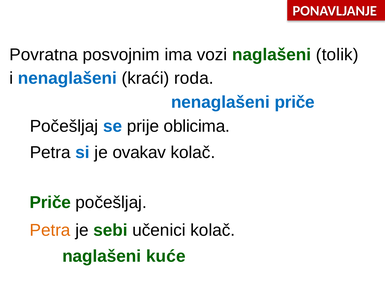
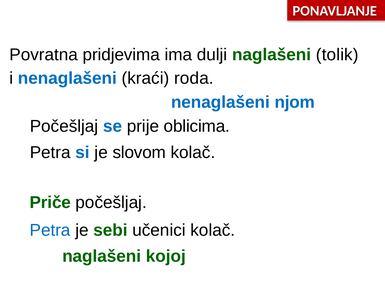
posvojnim: posvojnim -> pridjevima
vozi: vozi -> dulji
nenaglašeni priče: priče -> njom
ovakav: ovakav -> slovom
Petra at (50, 230) colour: orange -> blue
kuće: kuće -> kojoj
